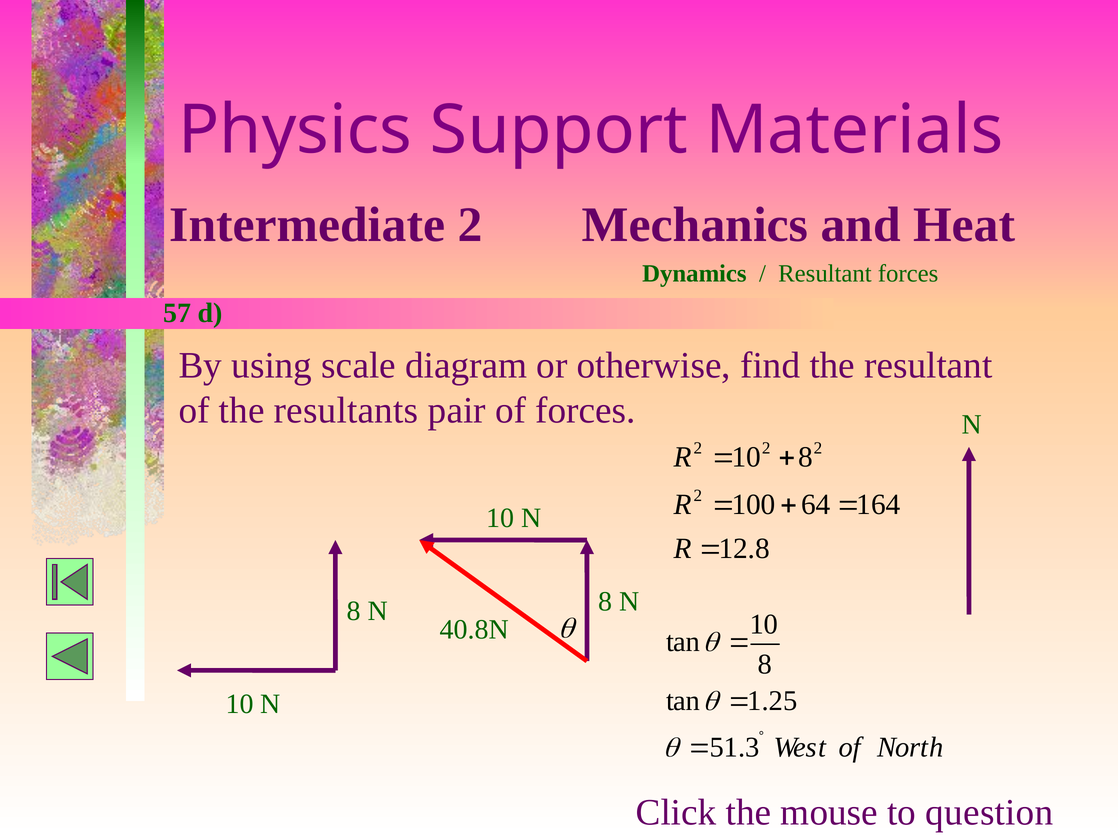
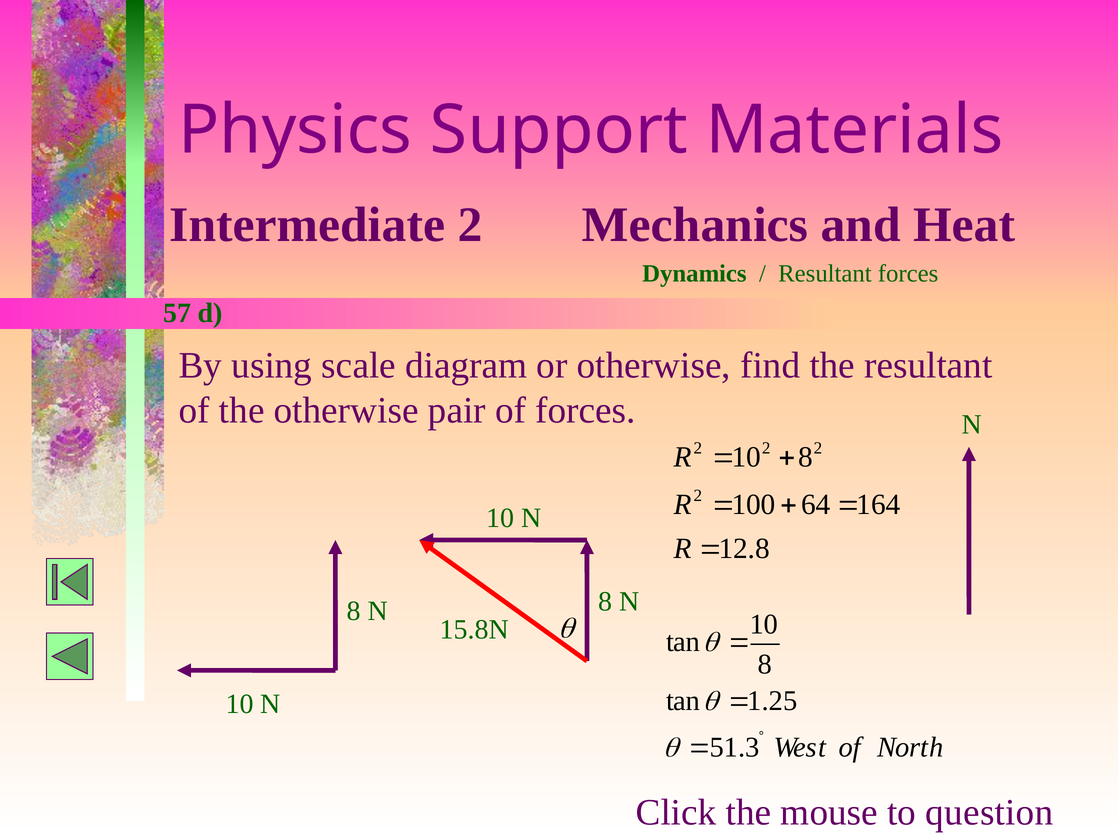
the resultants: resultants -> otherwise
40.8N: 40.8N -> 15.8N
